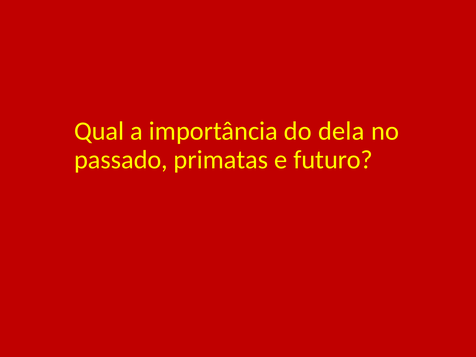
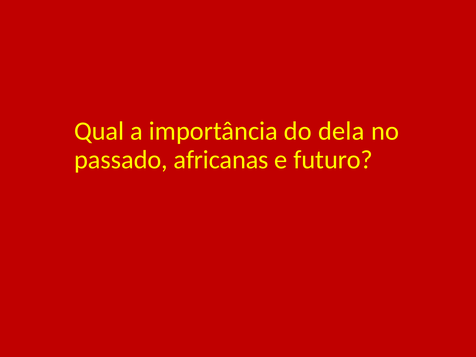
primatas: primatas -> africanas
